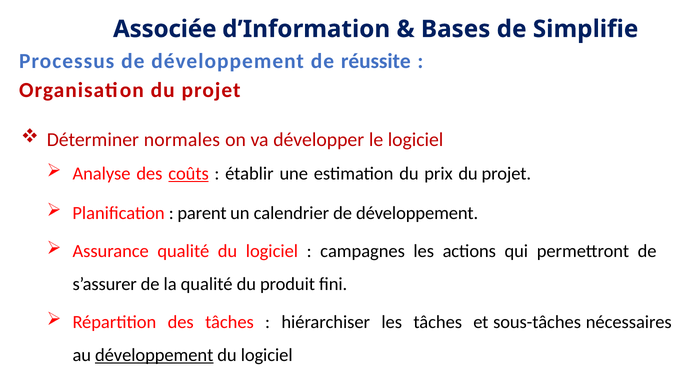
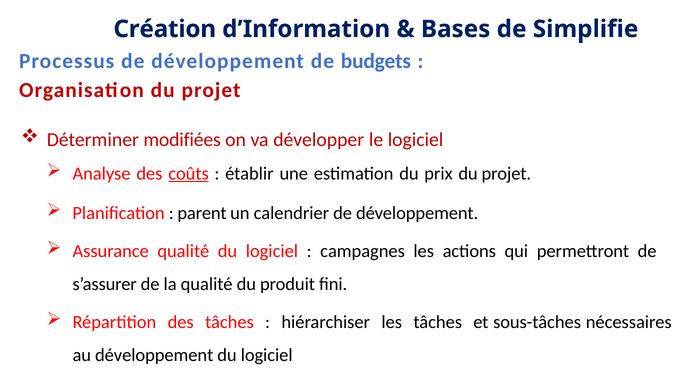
Associée: Associée -> Création
réussite: réussite -> budgets
normales: normales -> modifiées
développement at (154, 355) underline: present -> none
